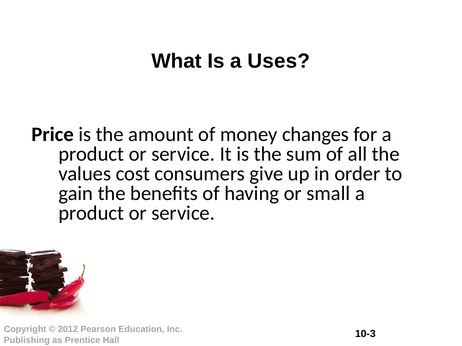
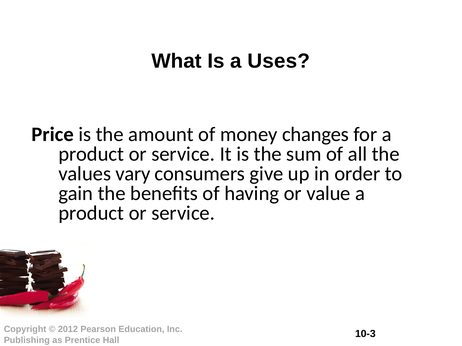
cost: cost -> vary
small: small -> value
